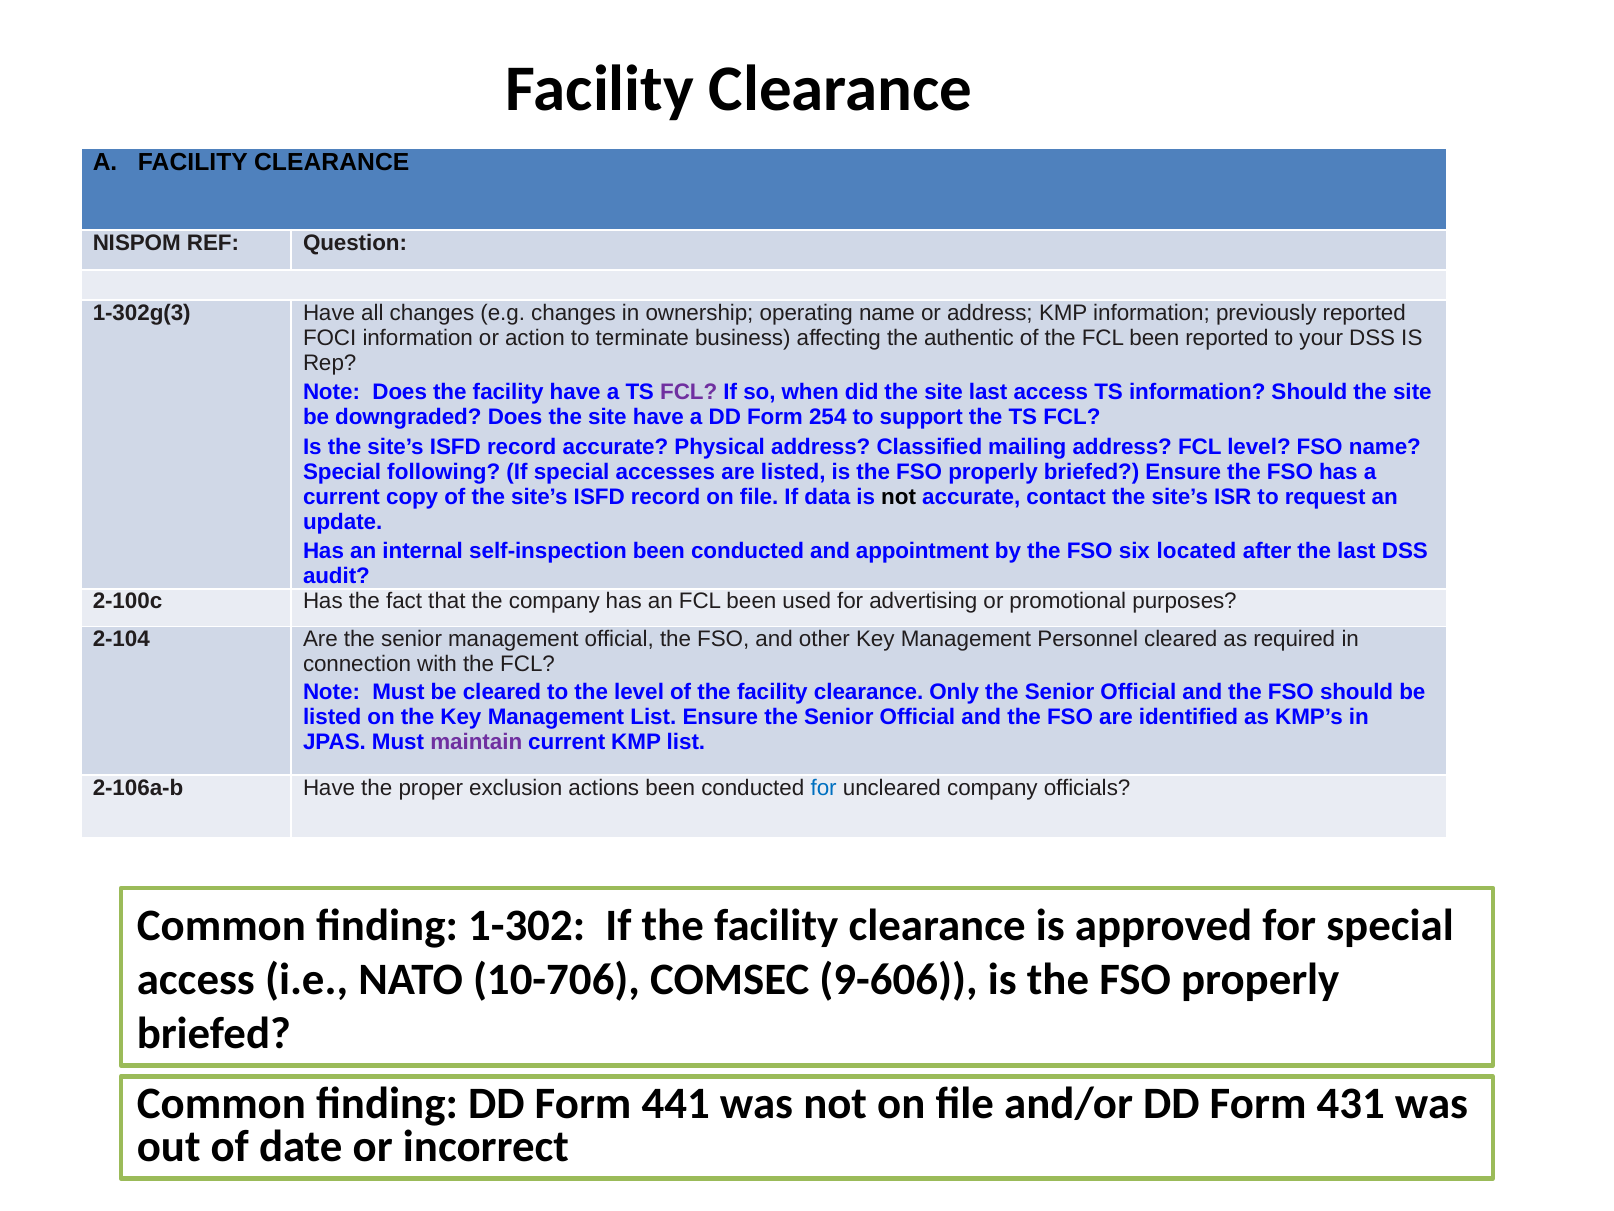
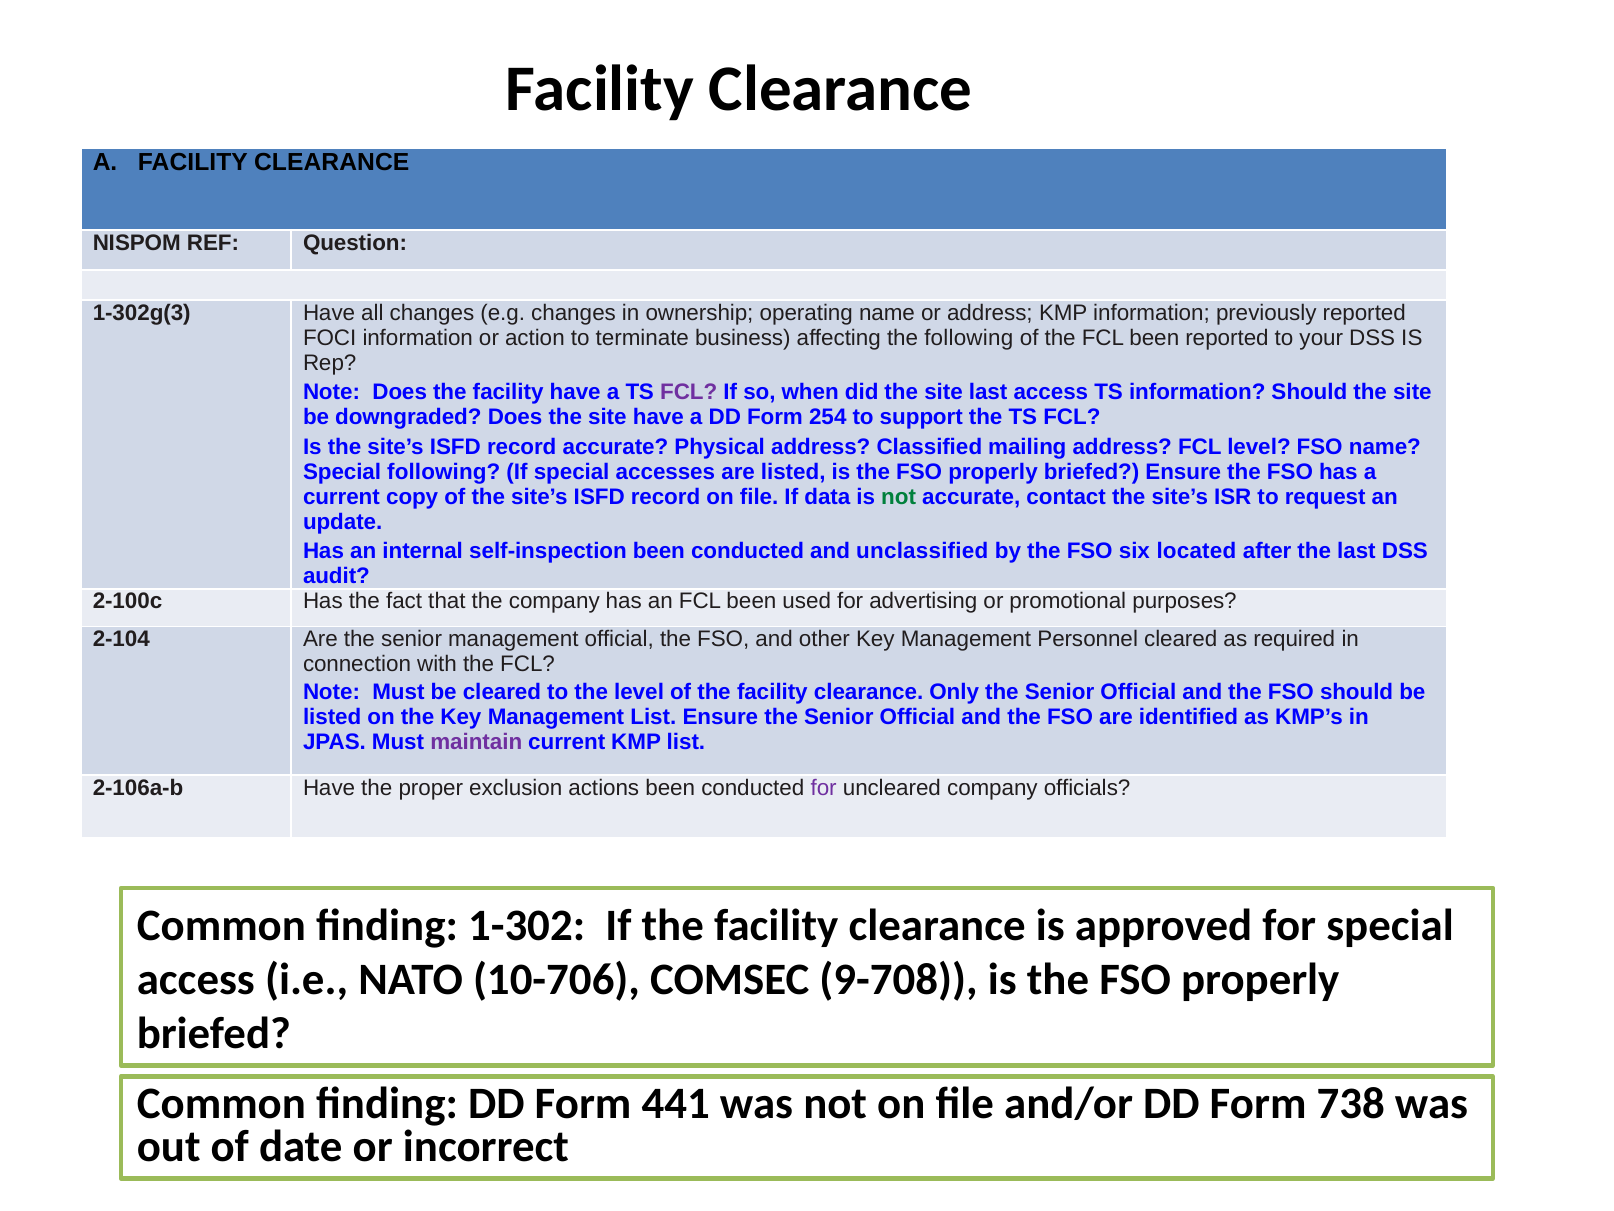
the authentic: authentic -> following
not at (899, 497) colour: black -> green
appointment: appointment -> unclassified
for at (824, 787) colour: blue -> purple
9-606: 9-606 -> 9-708
431: 431 -> 738
